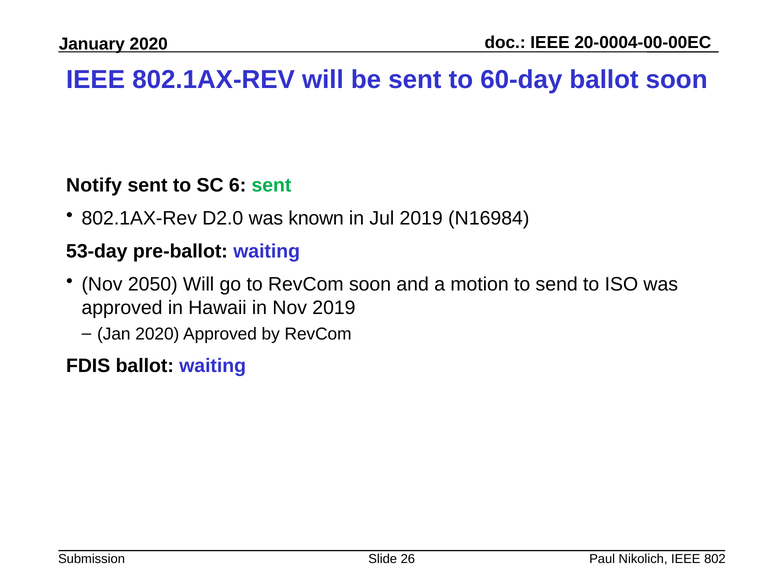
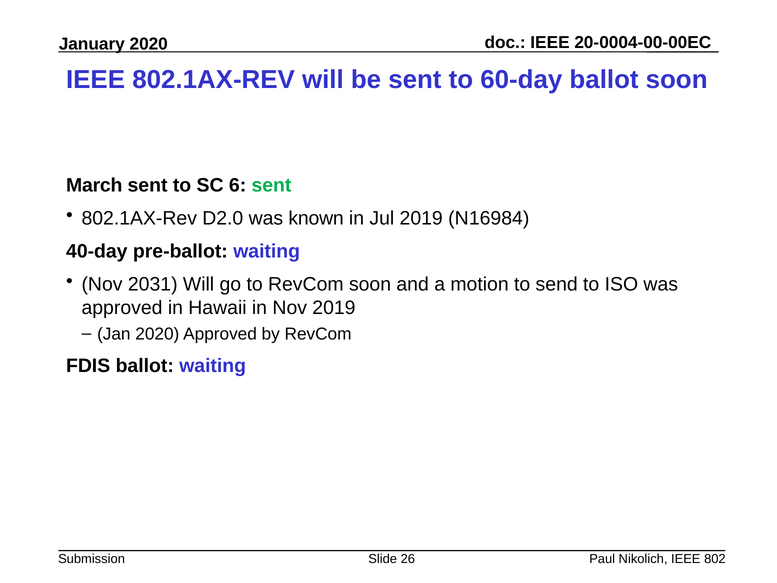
Notify: Notify -> March
53-day: 53-day -> 40-day
2050: 2050 -> 2031
